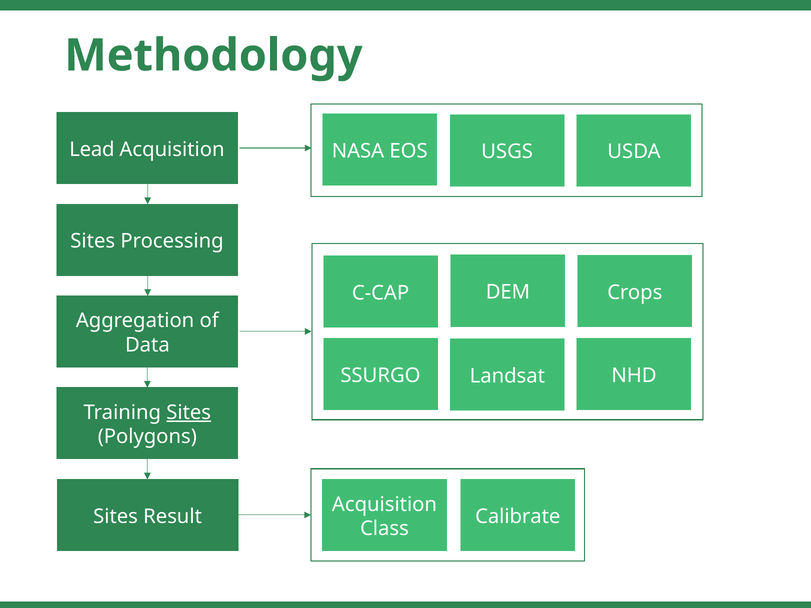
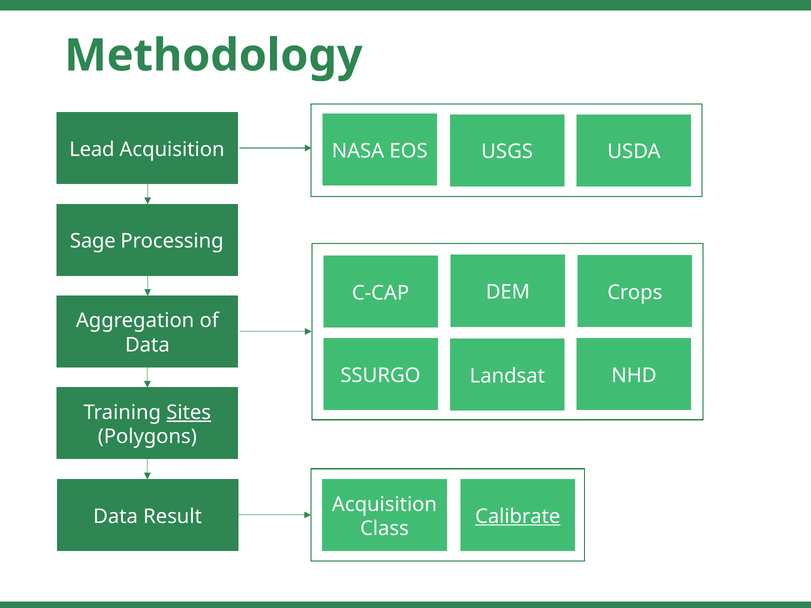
Sites at (93, 241): Sites -> Sage
Sites at (116, 517): Sites -> Data
Calibrate underline: none -> present
